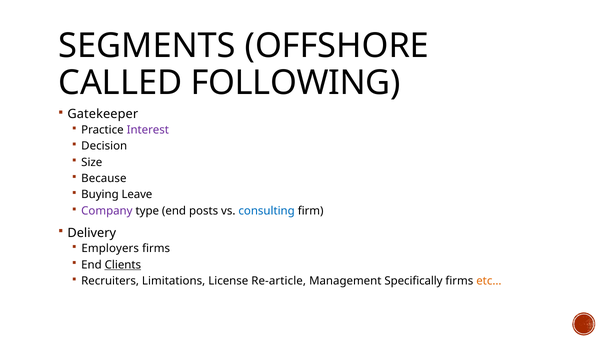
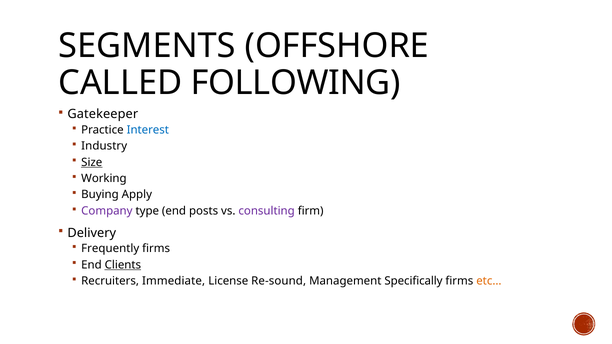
Interest colour: purple -> blue
Decision: Decision -> Industry
Size underline: none -> present
Because: Because -> Working
Leave: Leave -> Apply
consulting colour: blue -> purple
Employers: Employers -> Frequently
Limitations: Limitations -> Immediate
Re-article: Re-article -> Re-sound
